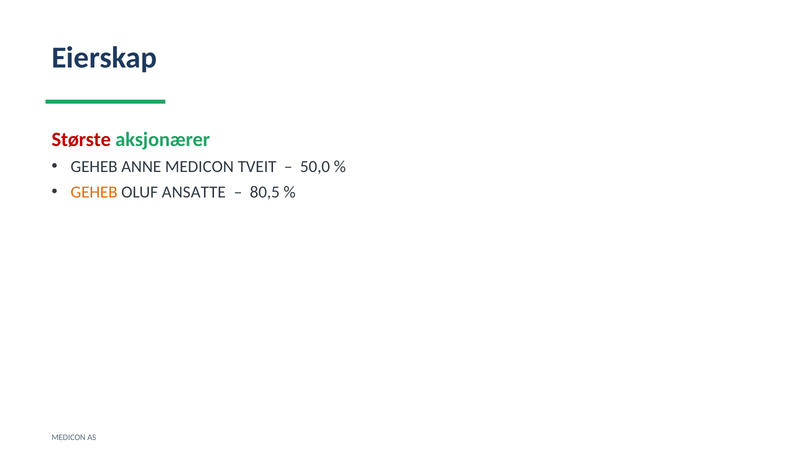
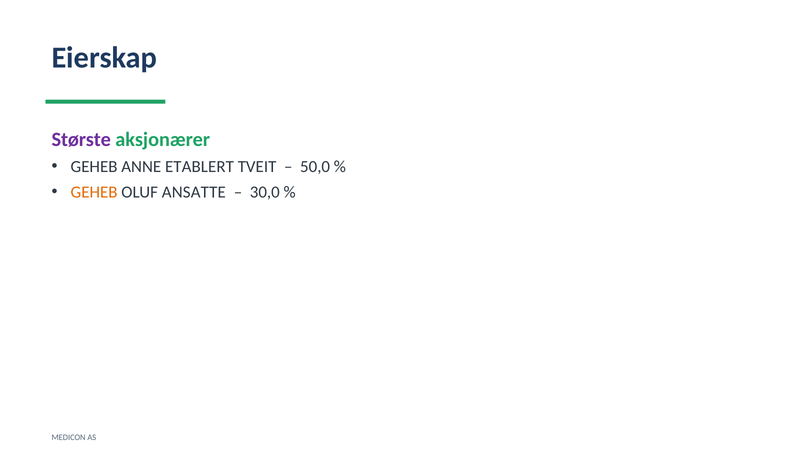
Største colour: red -> purple
ANNE MEDICON: MEDICON -> ETABLERT
80,5: 80,5 -> 30,0
